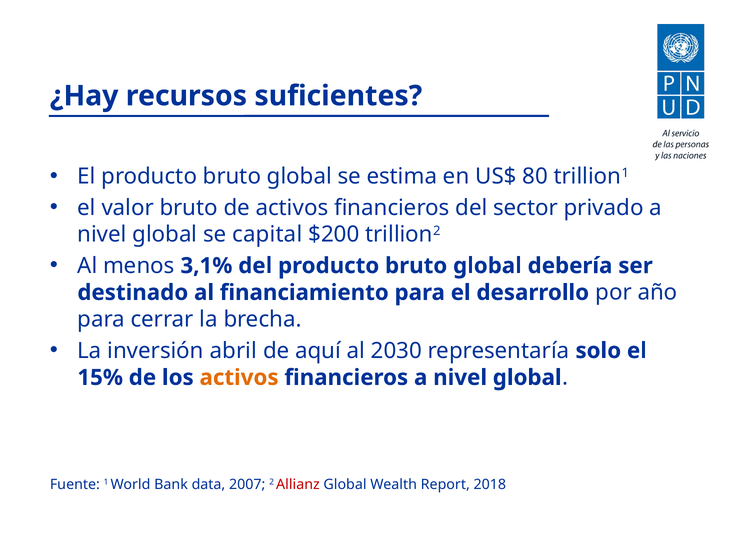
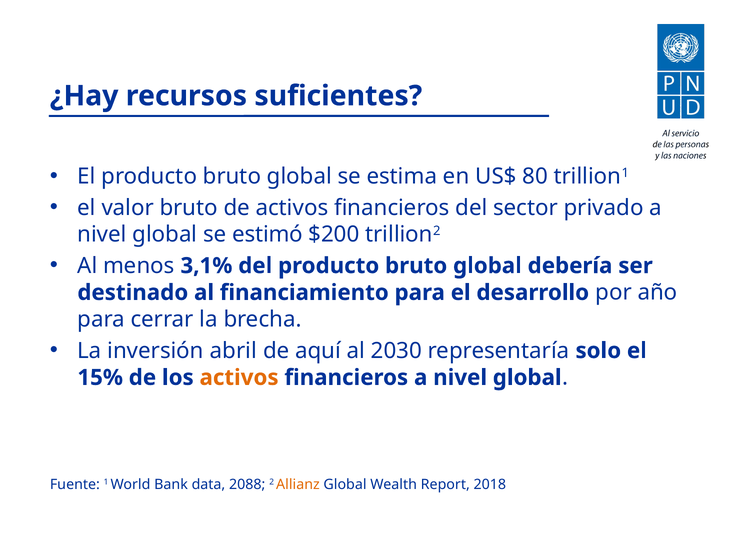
capital: capital -> estimó
2007: 2007 -> 2088
Allianz colour: red -> orange
